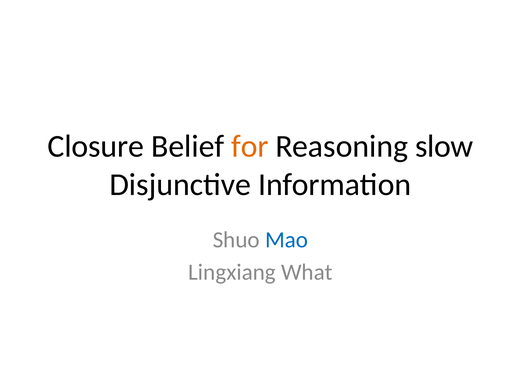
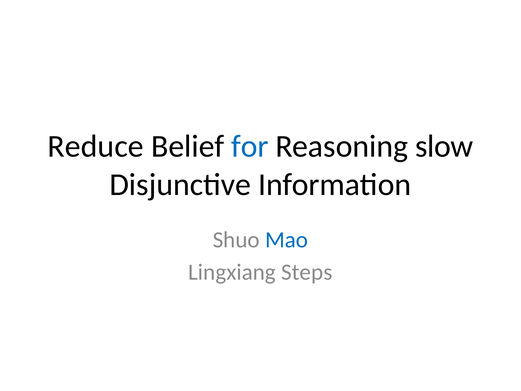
Closure: Closure -> Reduce
for colour: orange -> blue
What: What -> Steps
